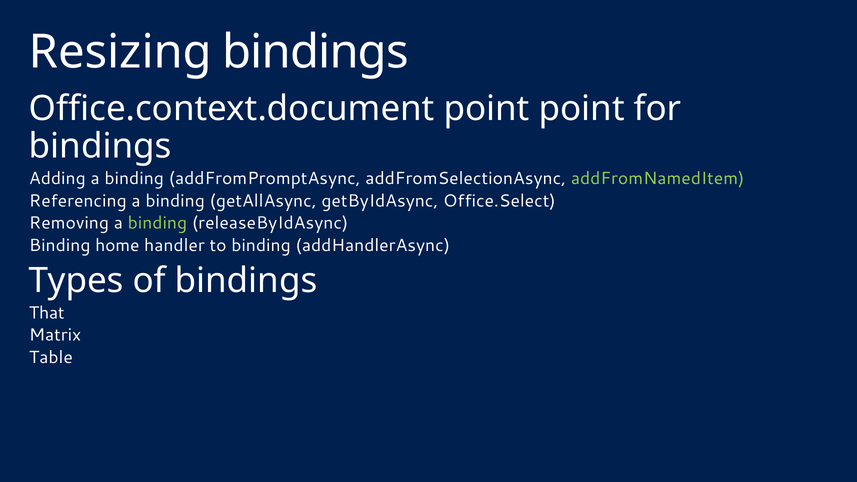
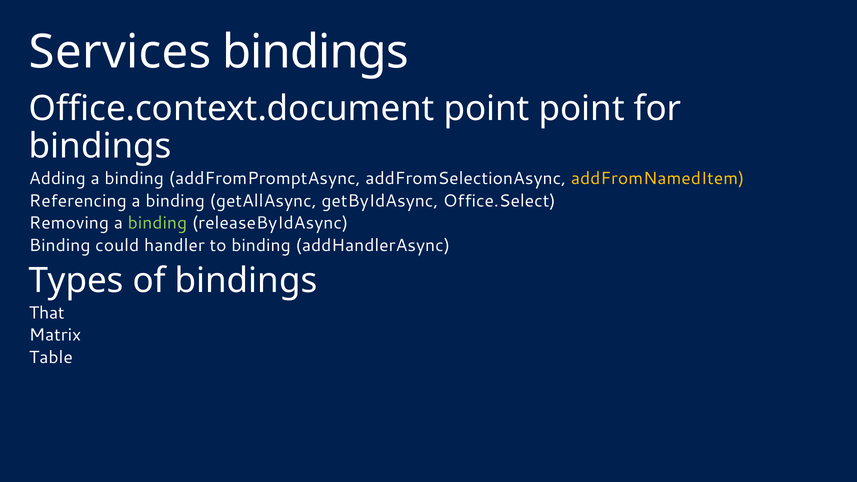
Resizing: Resizing -> Services
addFromNamedItem colour: light green -> yellow
home: home -> could
